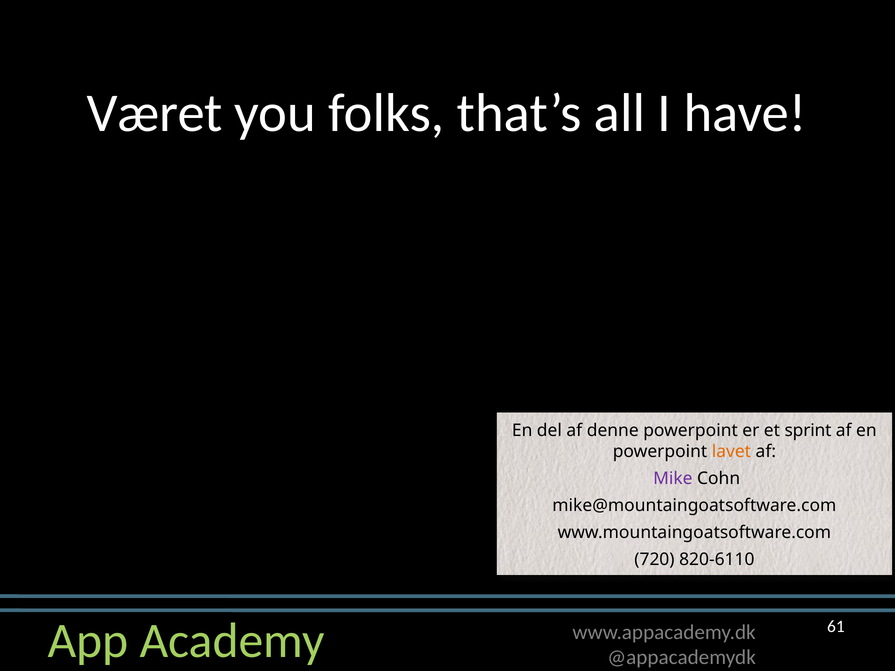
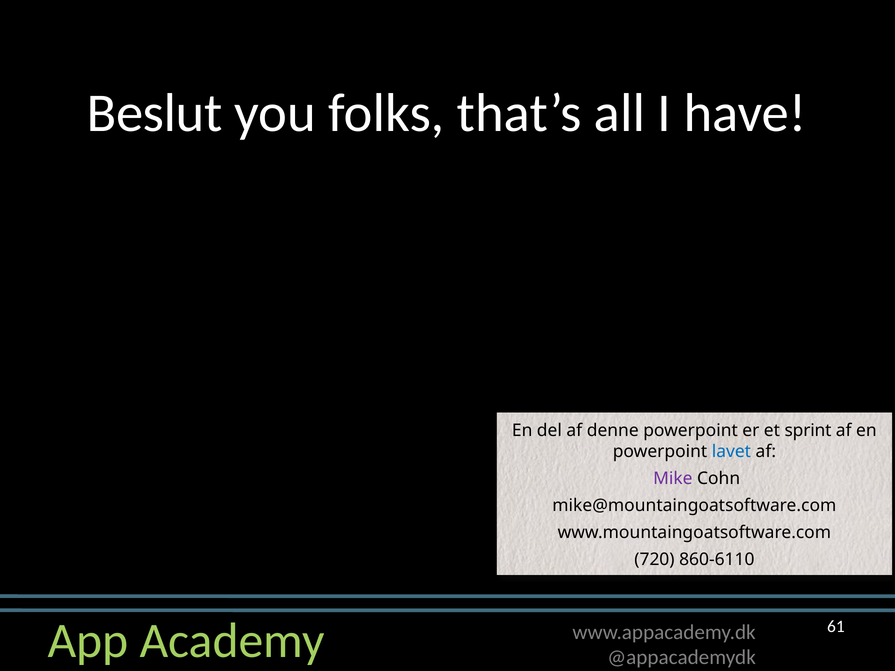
Været: Været -> Beslut
lavet colour: orange -> blue
820-6110: 820-6110 -> 860-6110
